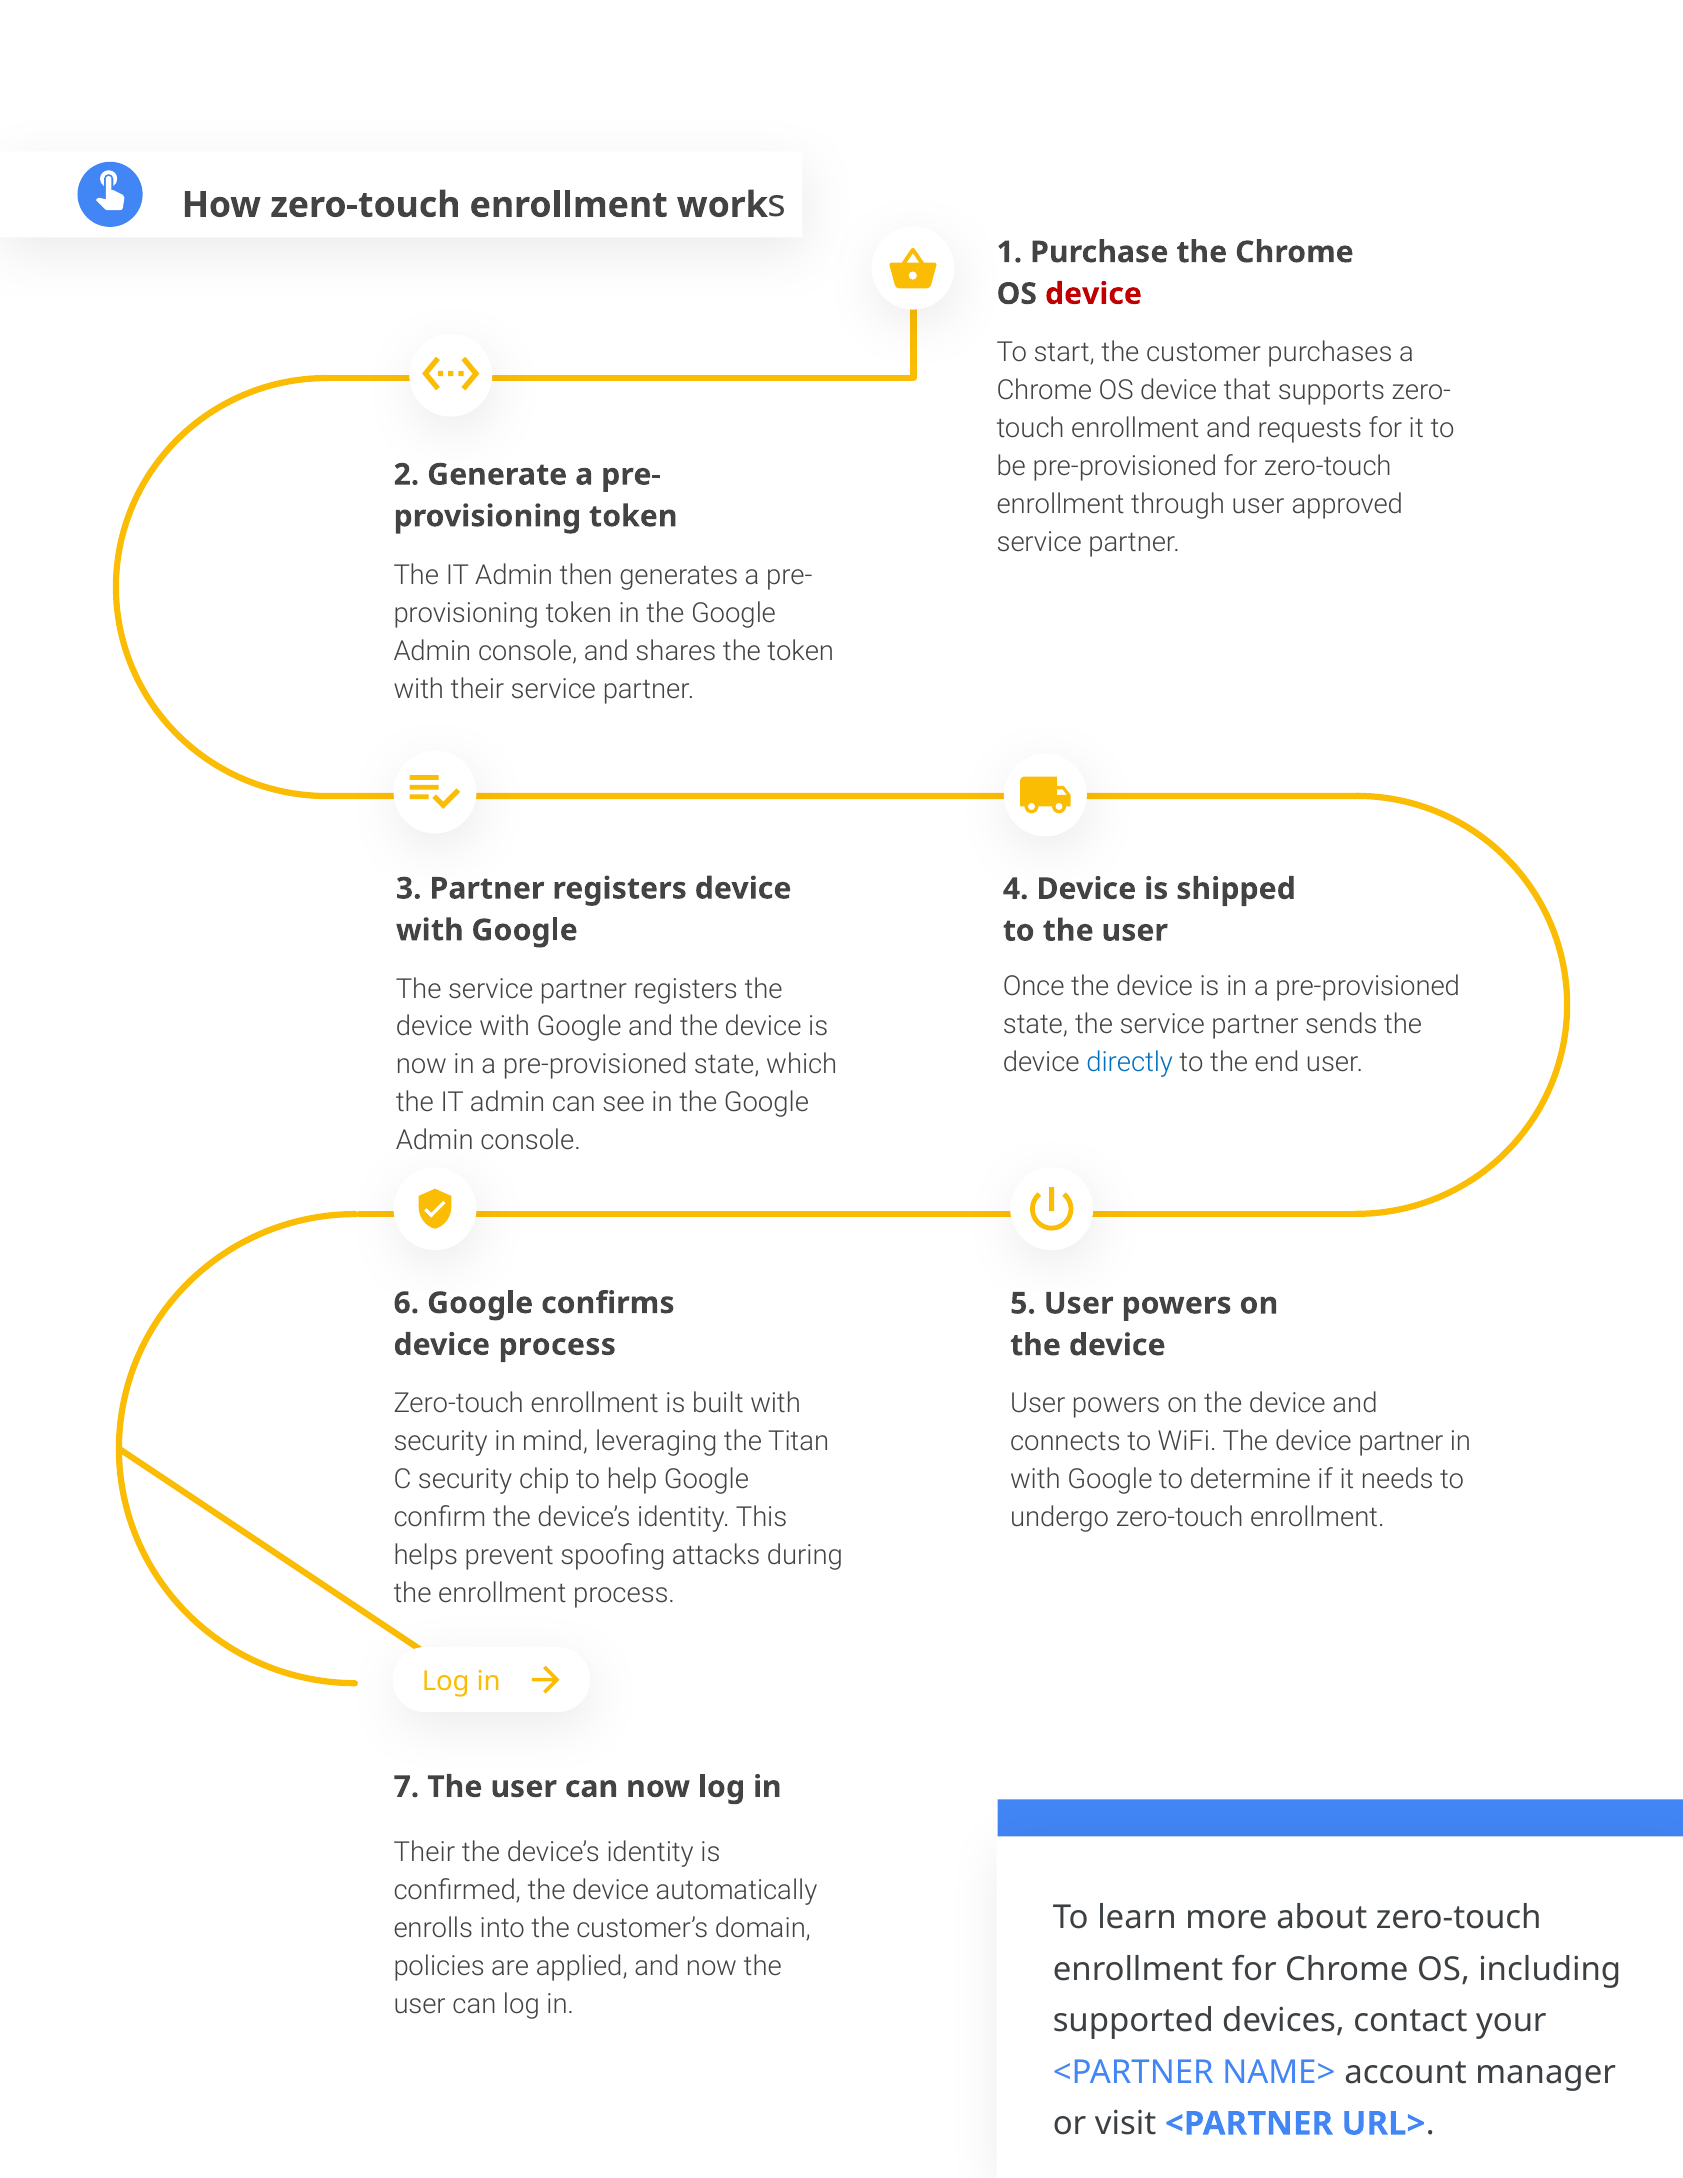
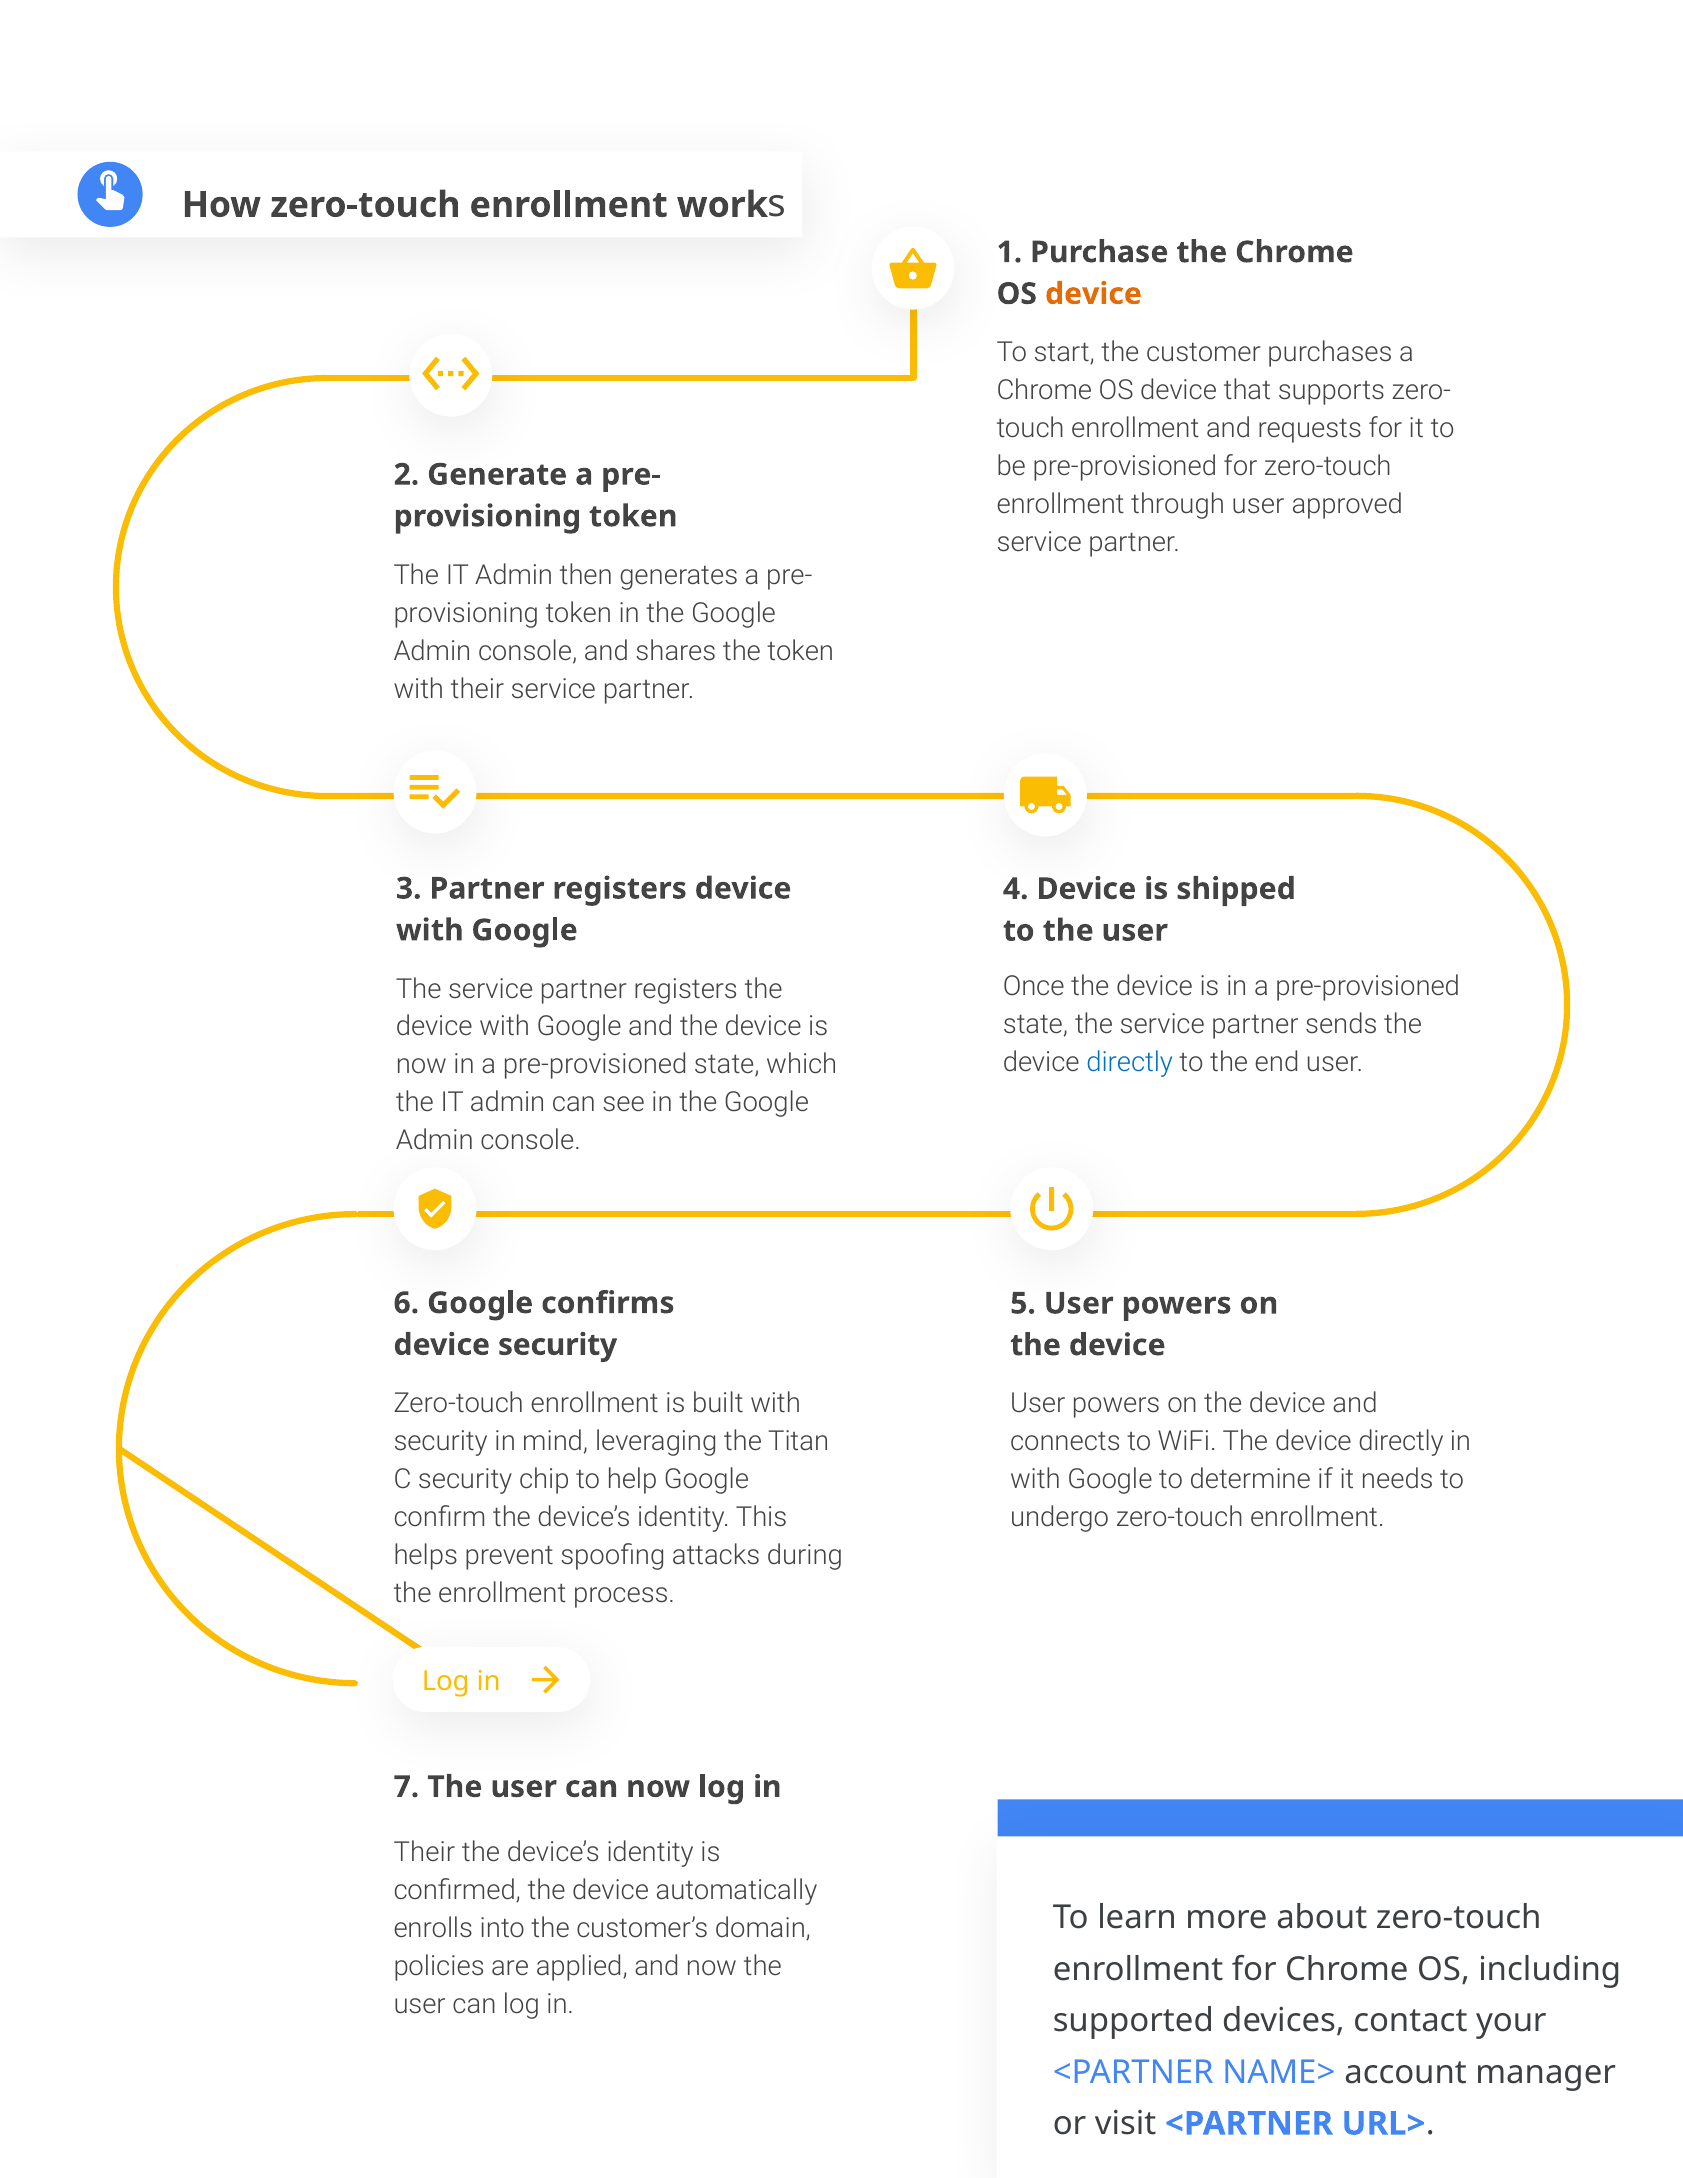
device at (1093, 294) colour: red -> orange
device process: process -> security
WiFi The device partner: partner -> directly
